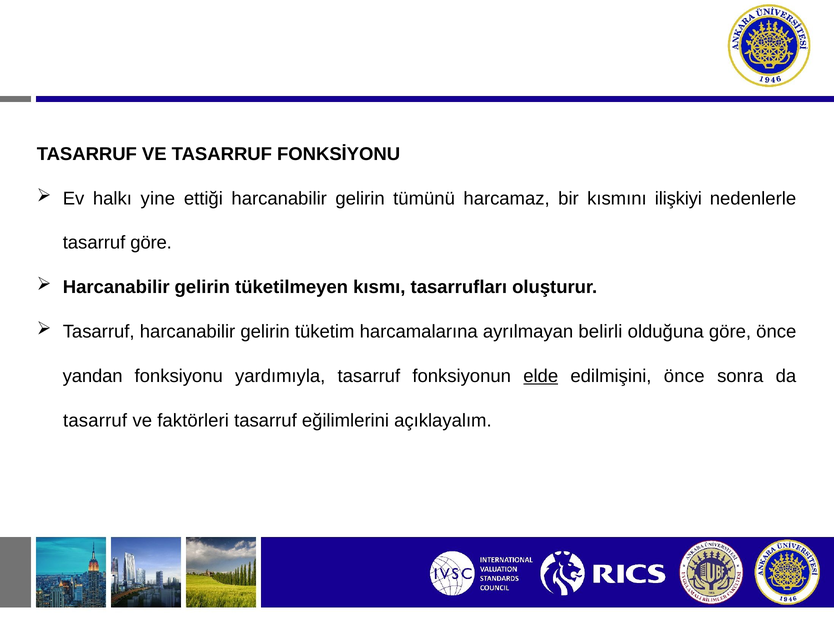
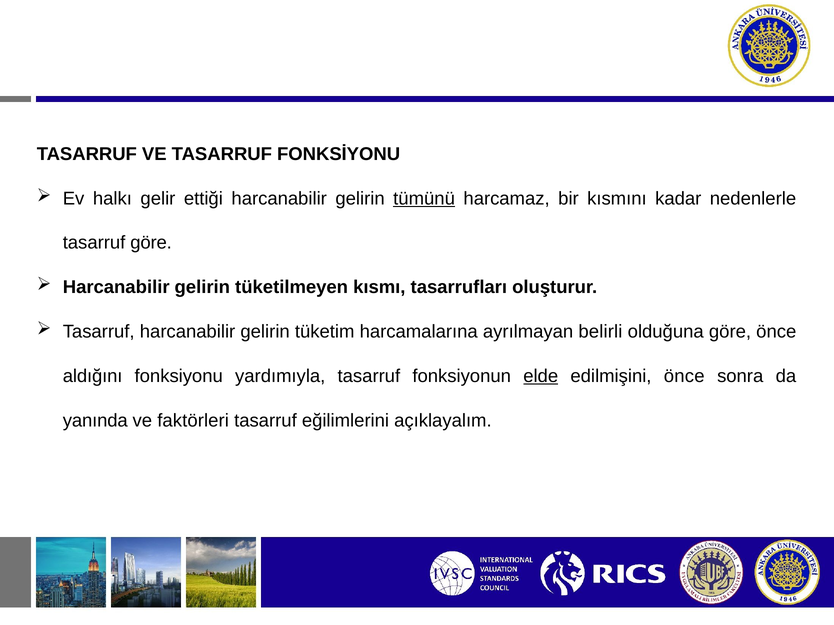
yine: yine -> gelir
tümünü underline: none -> present
ilişkiyi: ilişkiyi -> kadar
yandan: yandan -> aldığını
tasarruf at (95, 421): tasarruf -> yanında
